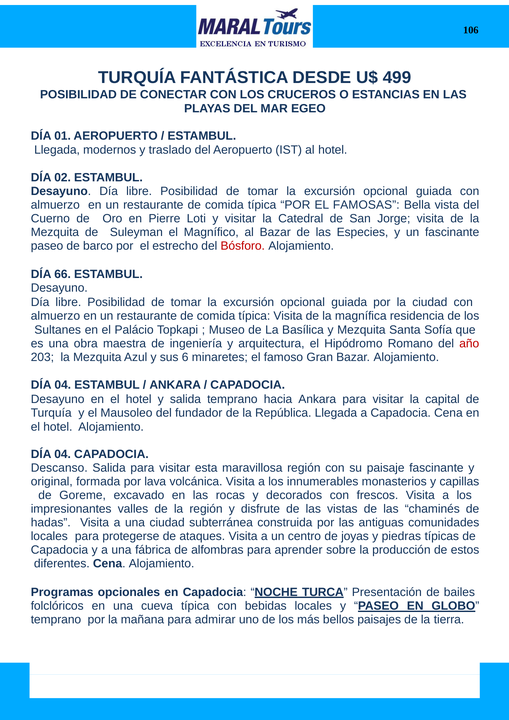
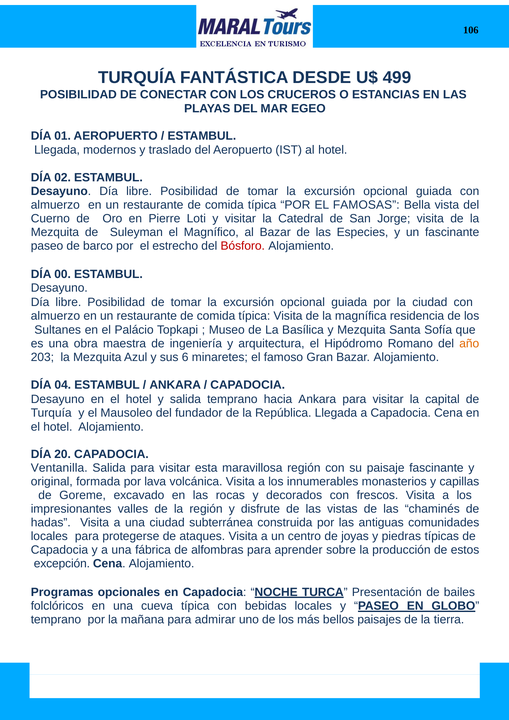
66: 66 -> 00
año colour: red -> orange
04 at (63, 454): 04 -> 20
Descanso: Descanso -> Ventanilla
diferentes: diferentes -> excepción
